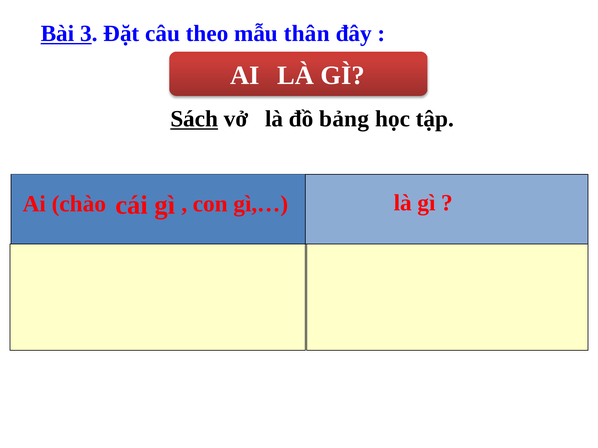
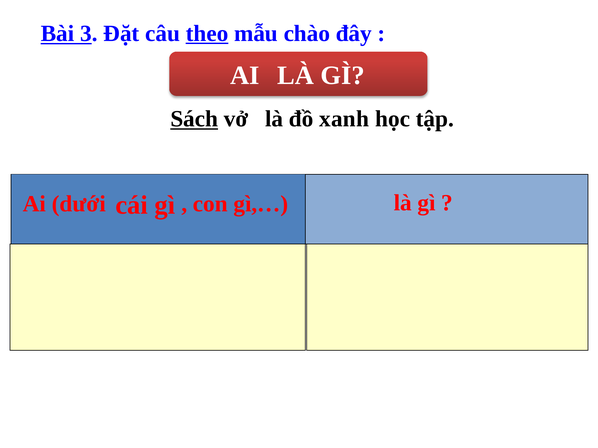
theo underline: none -> present
thân: thân -> chào
bảng: bảng -> xanh
chào: chào -> dưới
